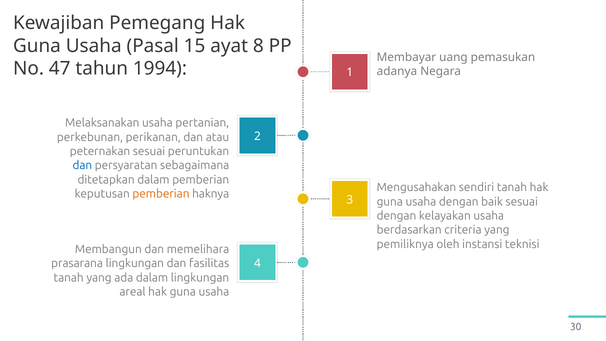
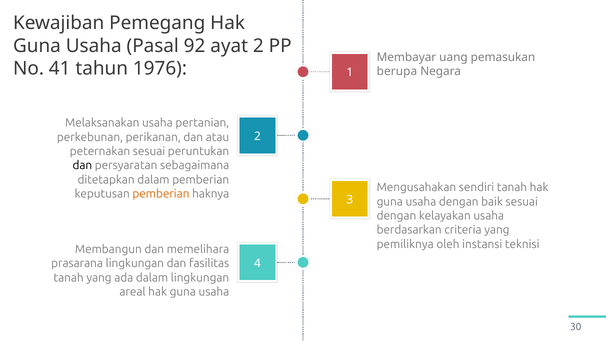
15: 15 -> 92
ayat 8: 8 -> 2
47: 47 -> 41
1994: 1994 -> 1976
adanya: adanya -> berupa
dan at (82, 165) colour: blue -> black
